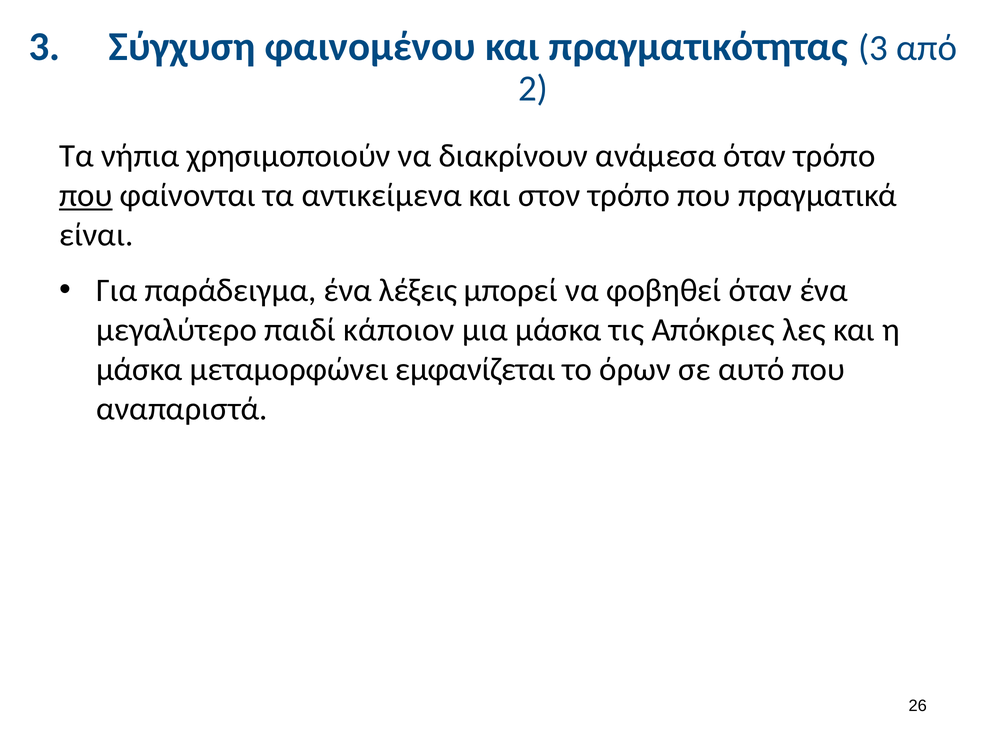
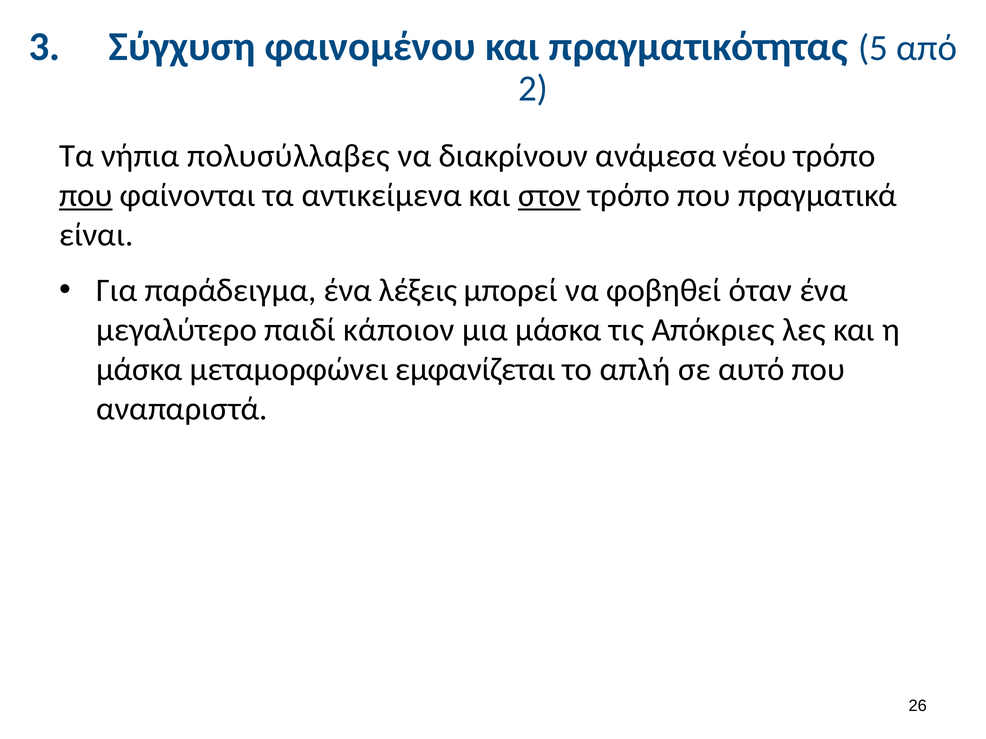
πραγματικότητας 3: 3 -> 5
χρησιμοποιούν: χρησιμοποιούν -> πολυσύλλαβες
ανάμεσα όταν: όταν -> νέου
στον underline: none -> present
όρων: όρων -> απλή
